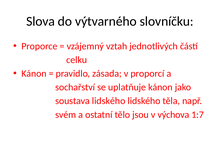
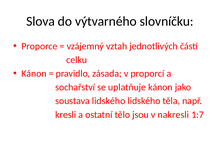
svém: svém -> kresli
výchova: výchova -> nakresli
